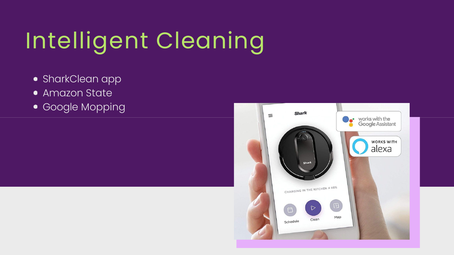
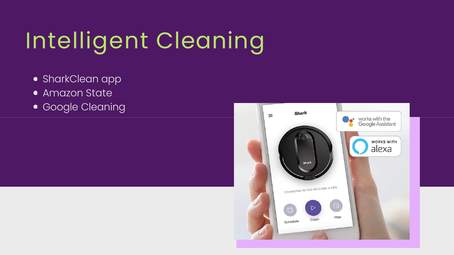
Google Mopping: Mopping -> Cleaning
